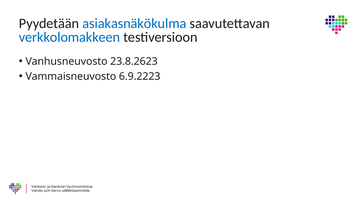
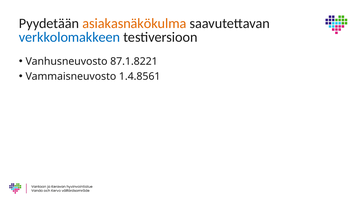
asiakasnäkökulma colour: blue -> orange
23.8.2623: 23.8.2623 -> 87.1.8221
6.9.2223: 6.9.2223 -> 1.4.8561
